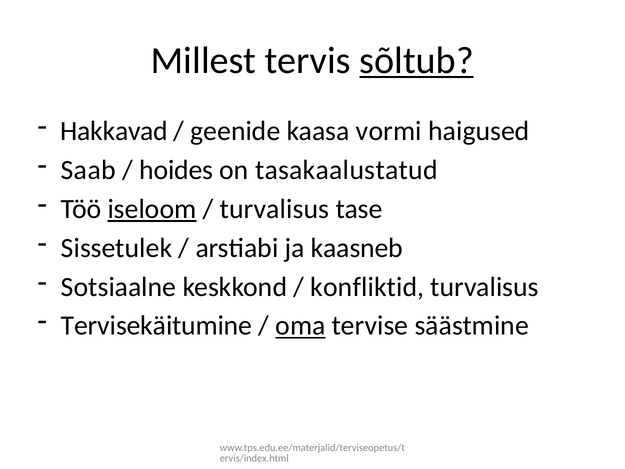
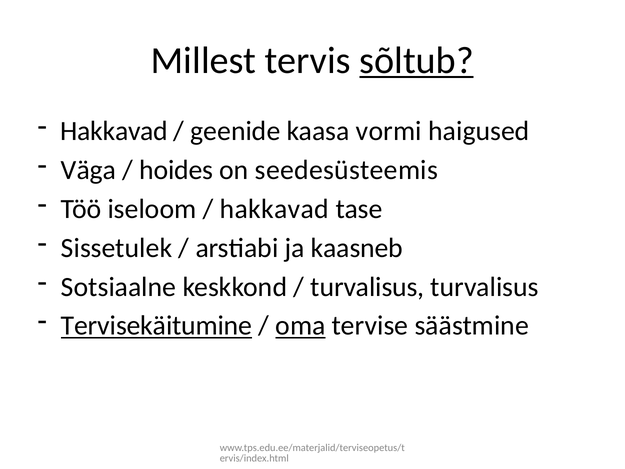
Saab: Saab -> Väga
tasakaalustatud: tasakaalustatud -> seedesüsteemis
iseloom underline: present -> none
turvalisus at (274, 209): turvalisus -> hakkavad
konfliktid at (367, 287): konfliktid -> turvalisus
Tervisekäitumine underline: none -> present
